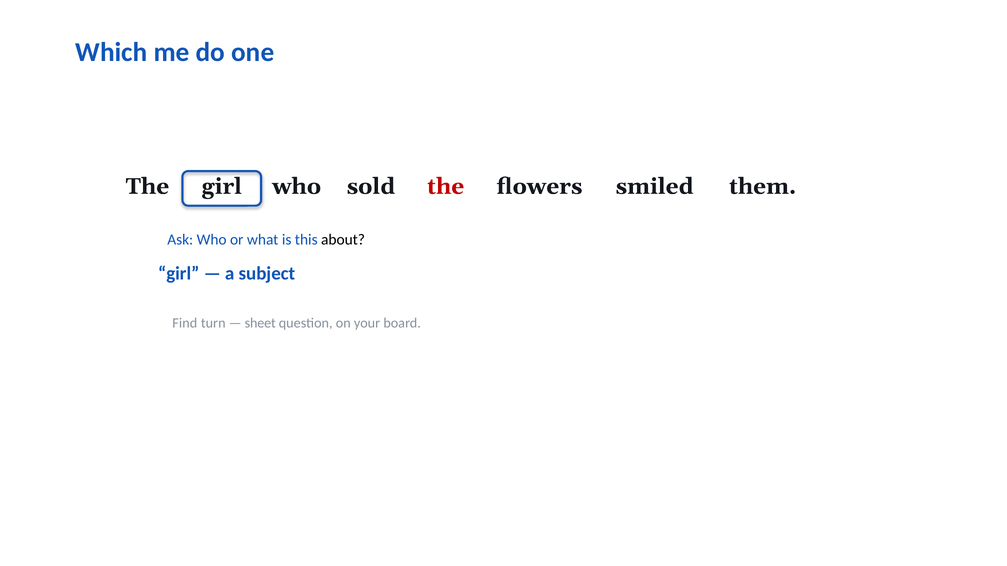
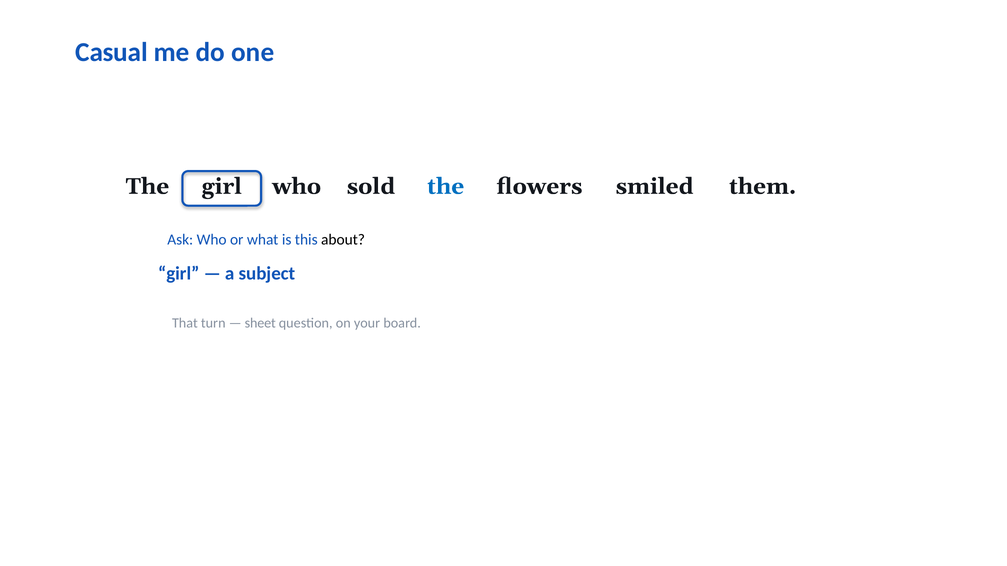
Which: Which -> Casual
the at (446, 187) colour: red -> blue
Find: Find -> That
